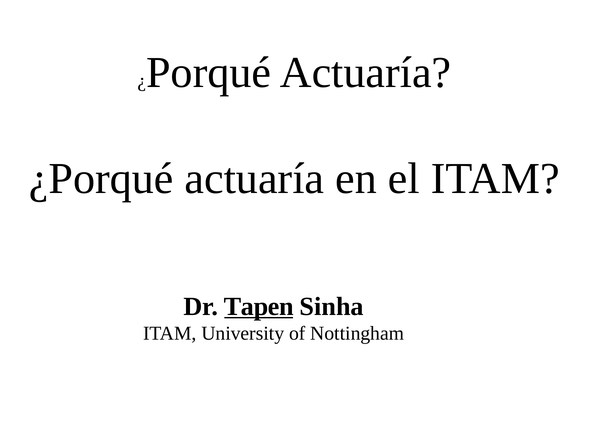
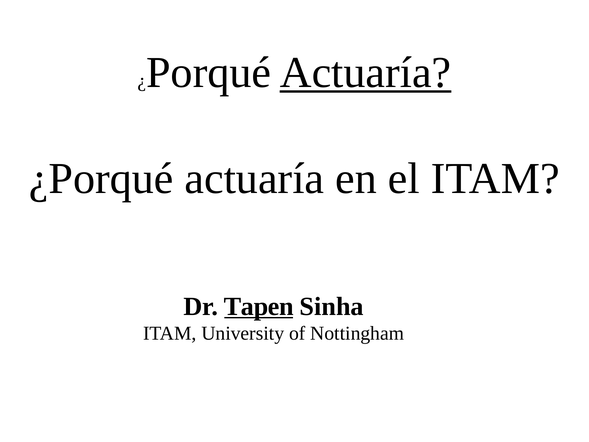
Actuaría at (366, 72) underline: none -> present
